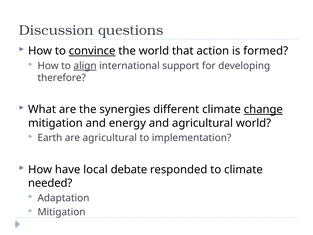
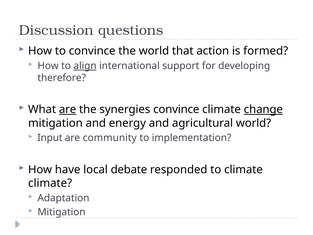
convince at (92, 51) underline: present -> none
are at (68, 109) underline: none -> present
synergies different: different -> convince
Earth: Earth -> Input
are agricultural: agricultural -> community
needed at (50, 183): needed -> climate
